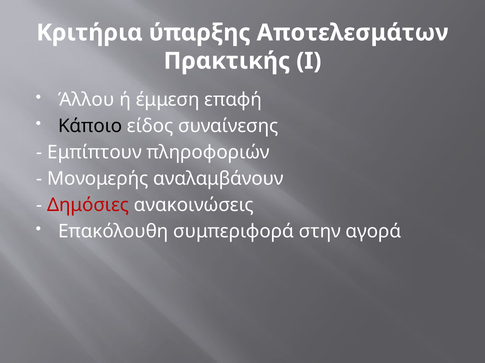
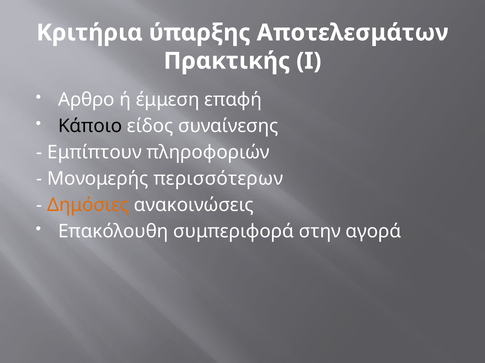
Άλλου: Άλλου -> Αρθρο
αναλαμβάνουν: αναλαμβάνουν -> περισσότερων
Δημόσιες colour: red -> orange
